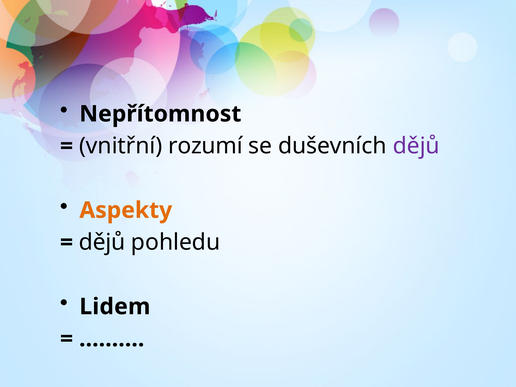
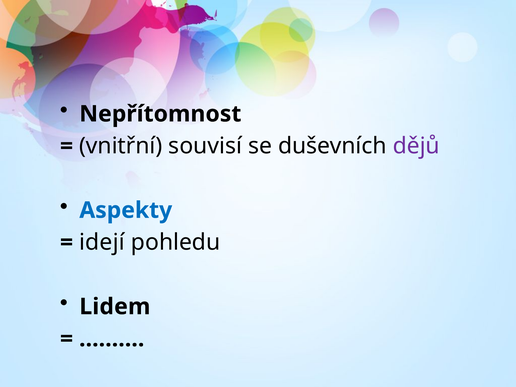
rozumí: rozumí -> souvisí
Aspekty colour: orange -> blue
dějů at (102, 242): dějů -> idejí
